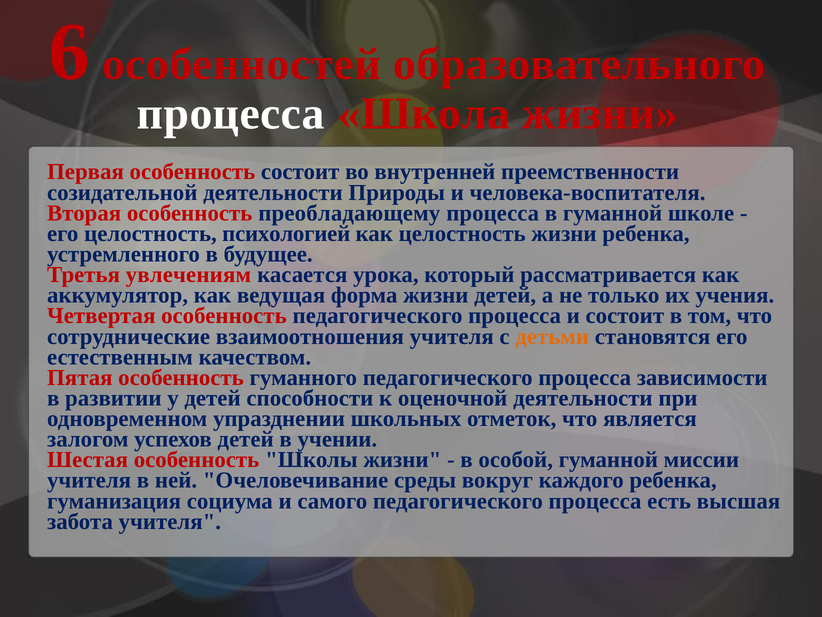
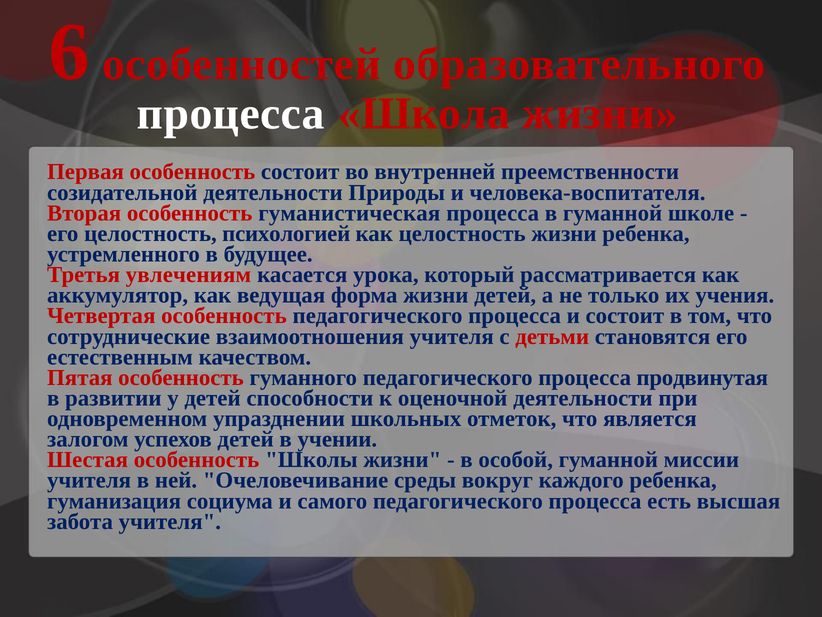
преобладающему: преобладающему -> гуманистическая
детьми colour: orange -> red
зависимости: зависимости -> продвинутая
